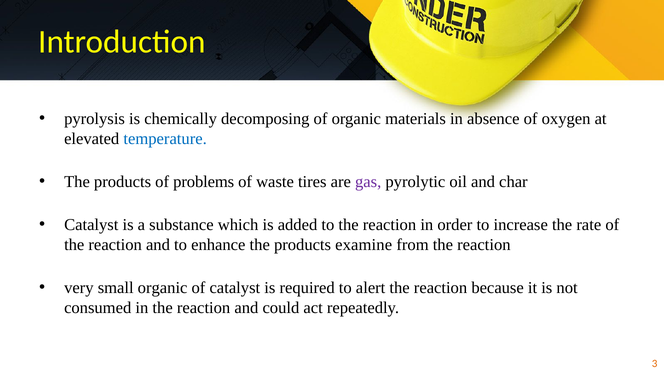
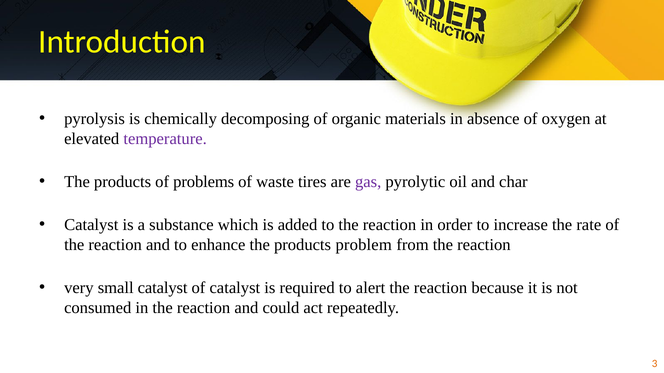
temperature colour: blue -> purple
examine: examine -> problem
small organic: organic -> catalyst
